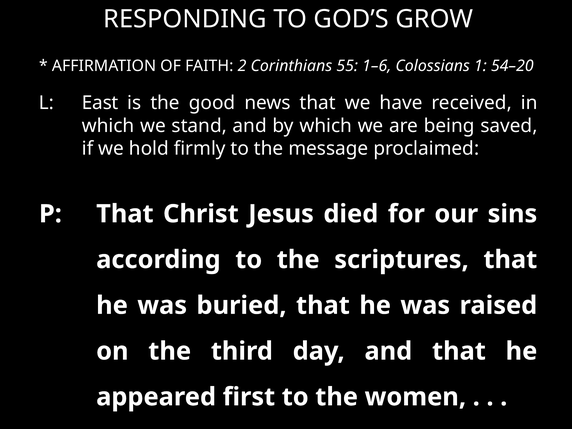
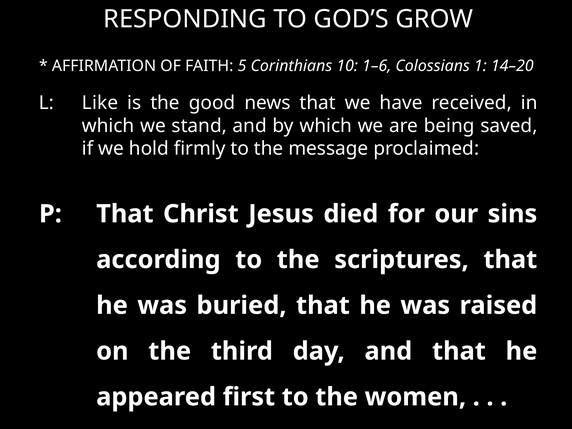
2: 2 -> 5
55: 55 -> 10
54–20: 54–20 -> 14–20
East: East -> Like
